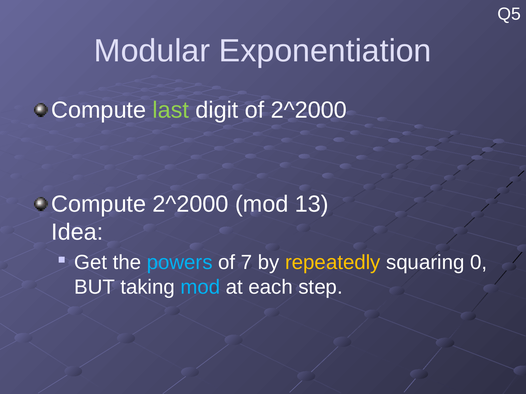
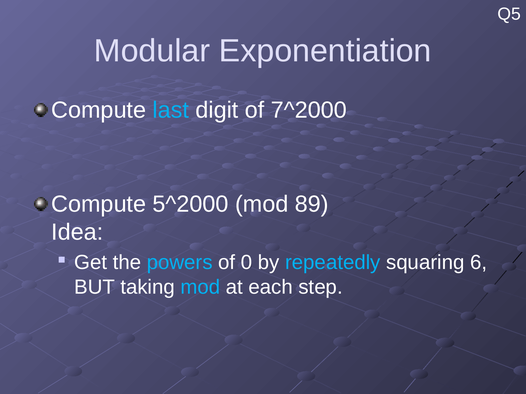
last colour: light green -> light blue
of 2^2000: 2^2000 -> 7^2000
Compute 2^2000: 2^2000 -> 5^2000
13: 13 -> 89
7: 7 -> 0
repeatedly colour: yellow -> light blue
0: 0 -> 6
